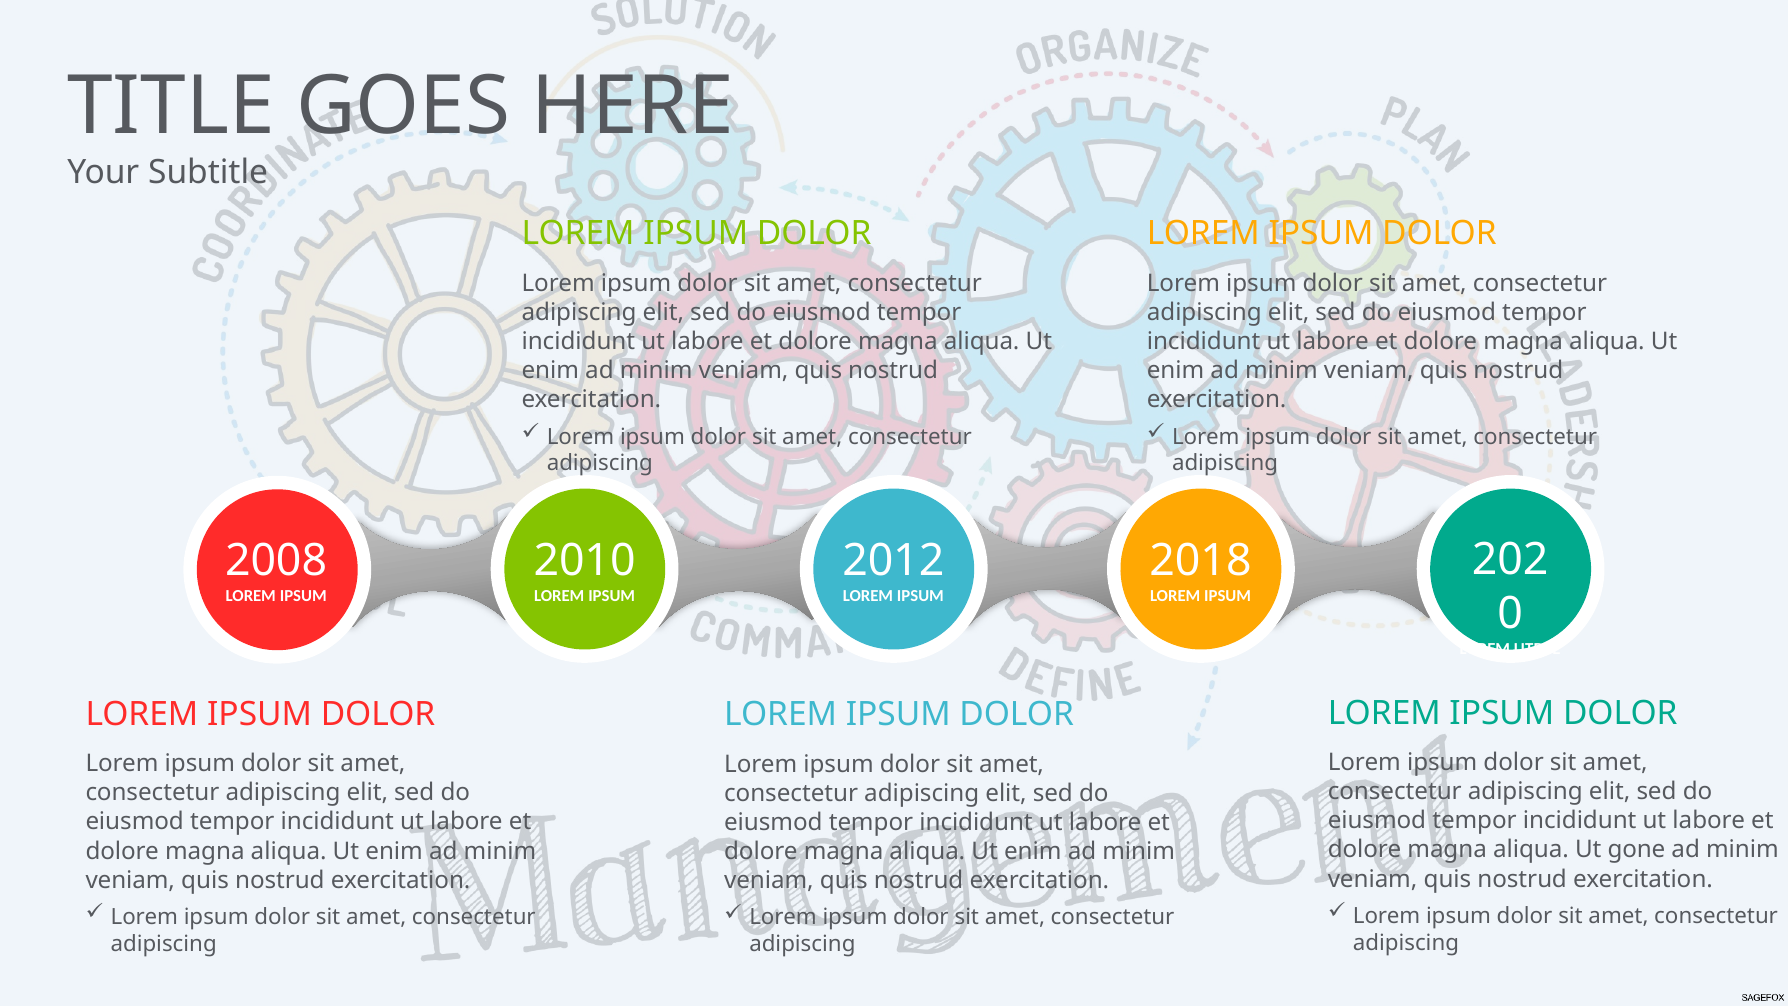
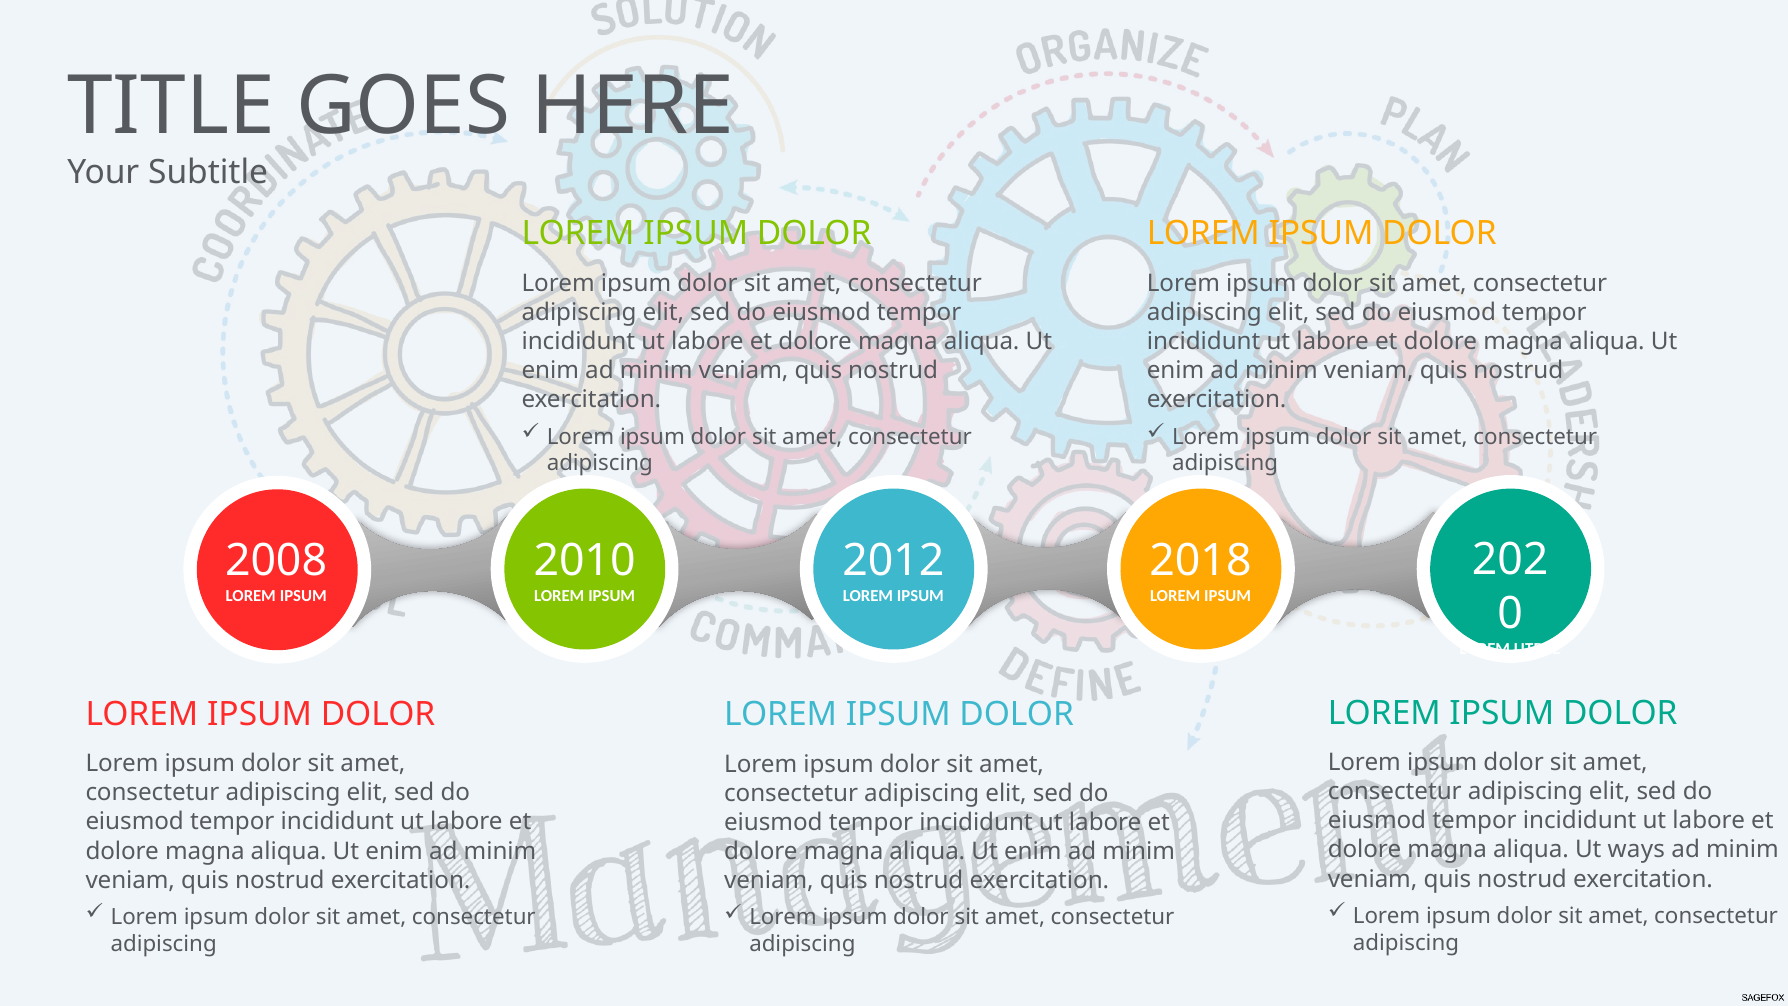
gone: gone -> ways
